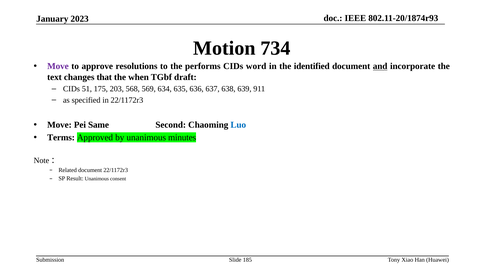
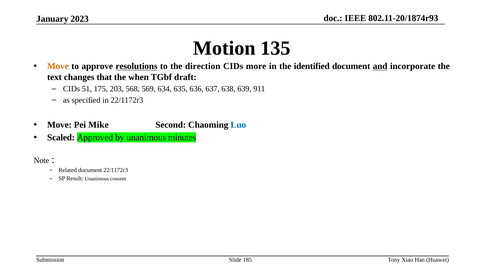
734: 734 -> 135
Move at (58, 66) colour: purple -> orange
resolutions underline: none -> present
performs: performs -> direction
word: word -> more
Same: Same -> Mike
Terms: Terms -> Scaled
